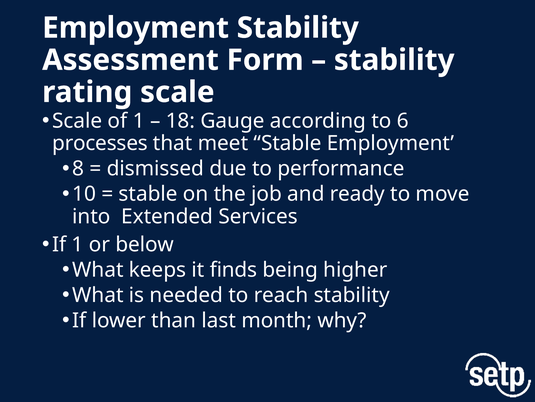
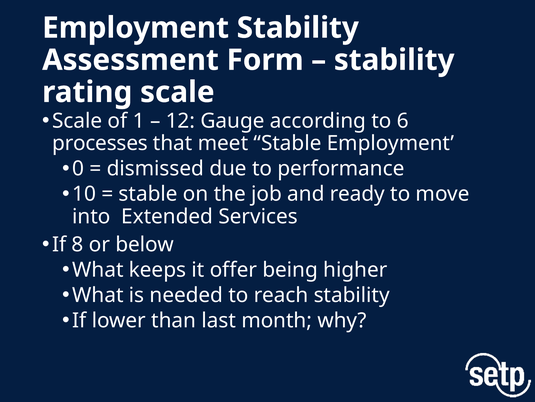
18: 18 -> 12
8: 8 -> 0
If 1: 1 -> 8
finds: finds -> offer
